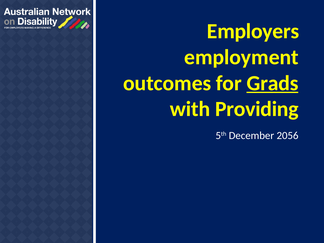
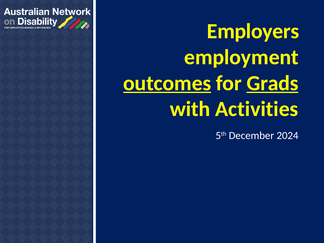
outcomes underline: none -> present
Providing: Providing -> Activities
2056: 2056 -> 2024
